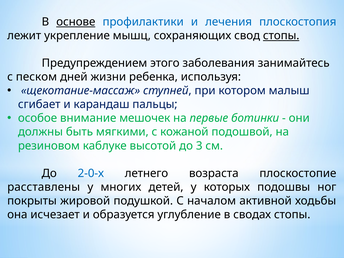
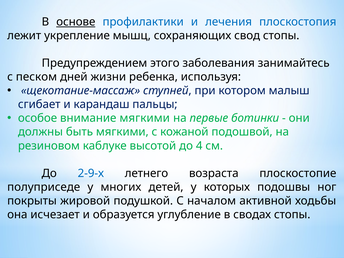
стопы at (281, 36) underline: present -> none
внимание мешочек: мешочек -> мягкими
3: 3 -> 4
2-0-х: 2-0-х -> 2-9-х
расставлены: расставлены -> полуприседе
